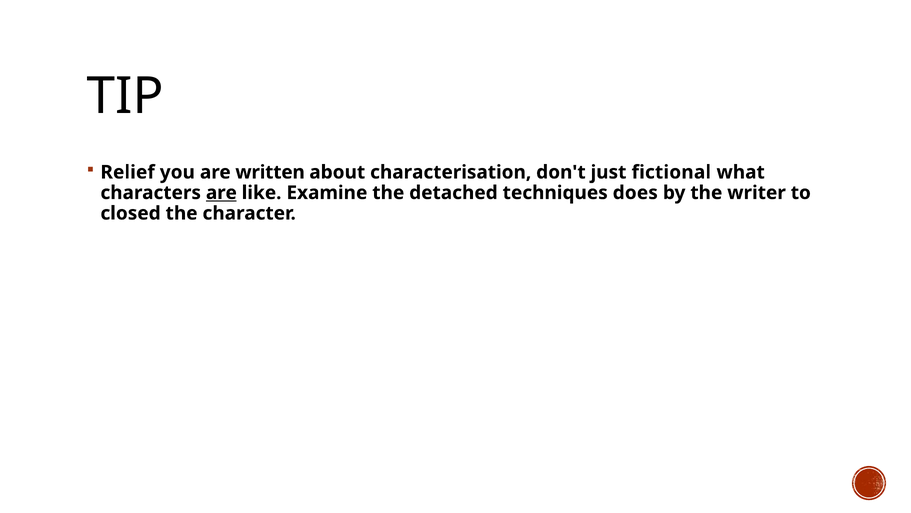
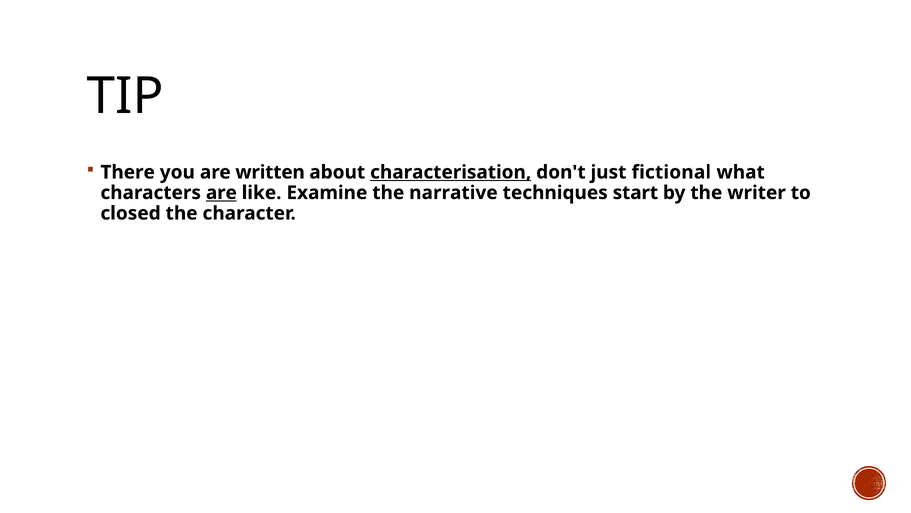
Relief: Relief -> There
characterisation underline: none -> present
detached: detached -> narrative
does: does -> start
